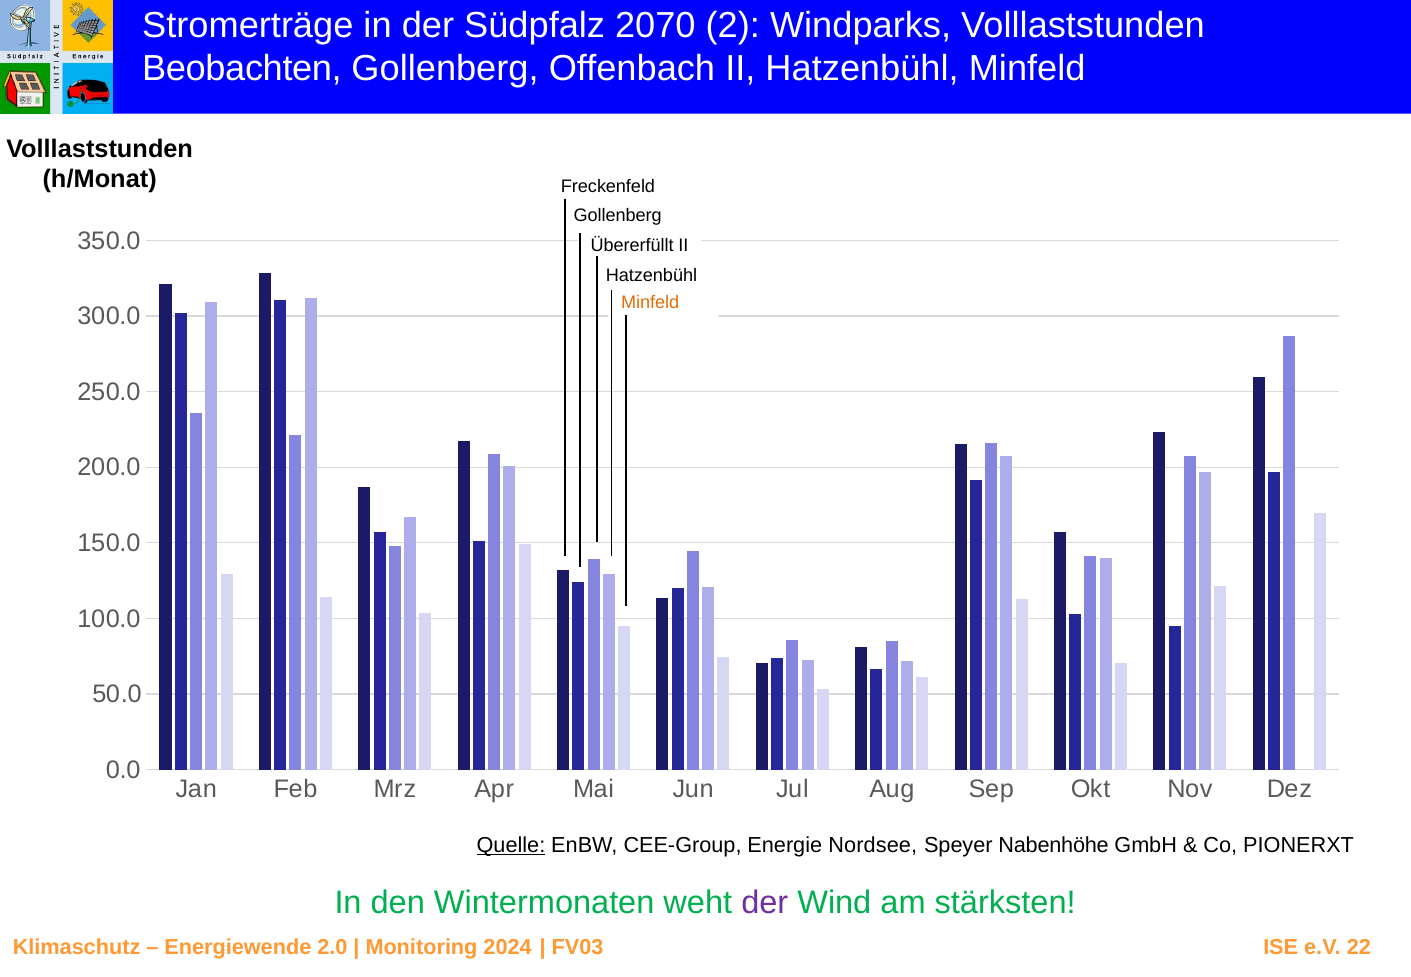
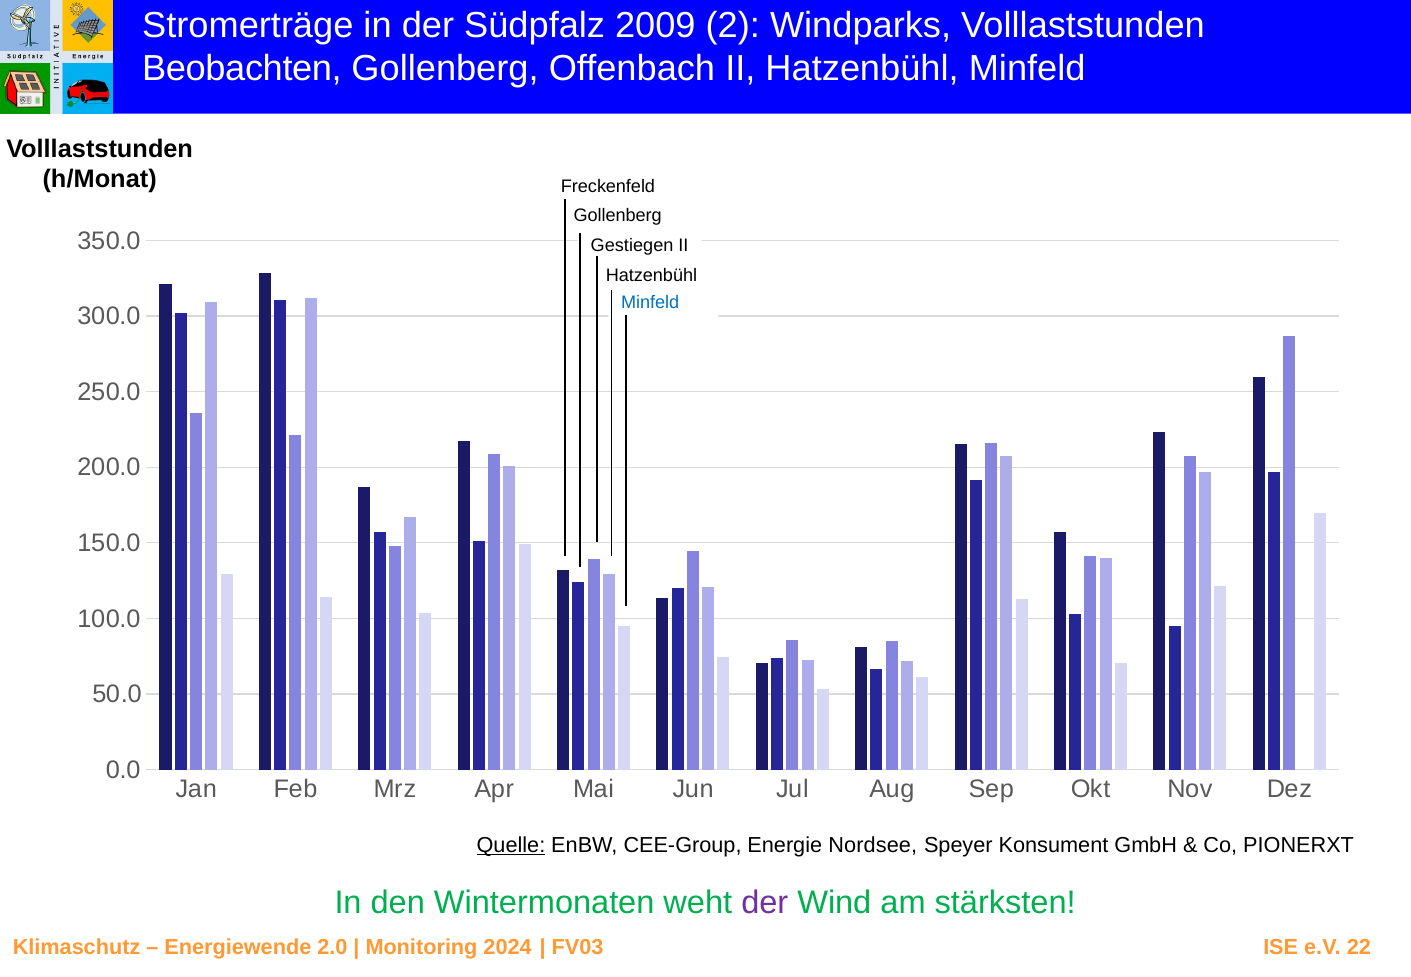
2070: 2070 -> 2009
Übererfüllt: Übererfüllt -> Gestiegen
Minfeld at (650, 302) colour: orange -> blue
Nabenhöhe: Nabenhöhe -> Konsument
